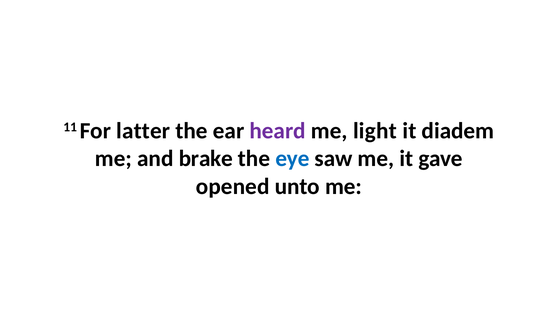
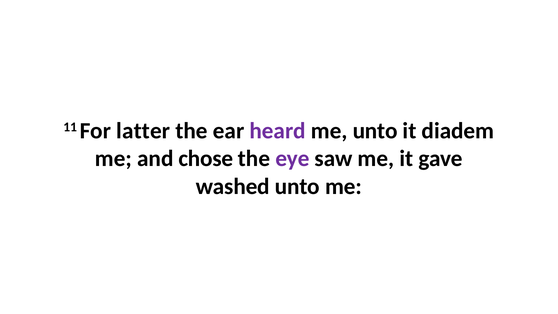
me light: light -> unto
brake: brake -> chose
eye colour: blue -> purple
opened: opened -> washed
